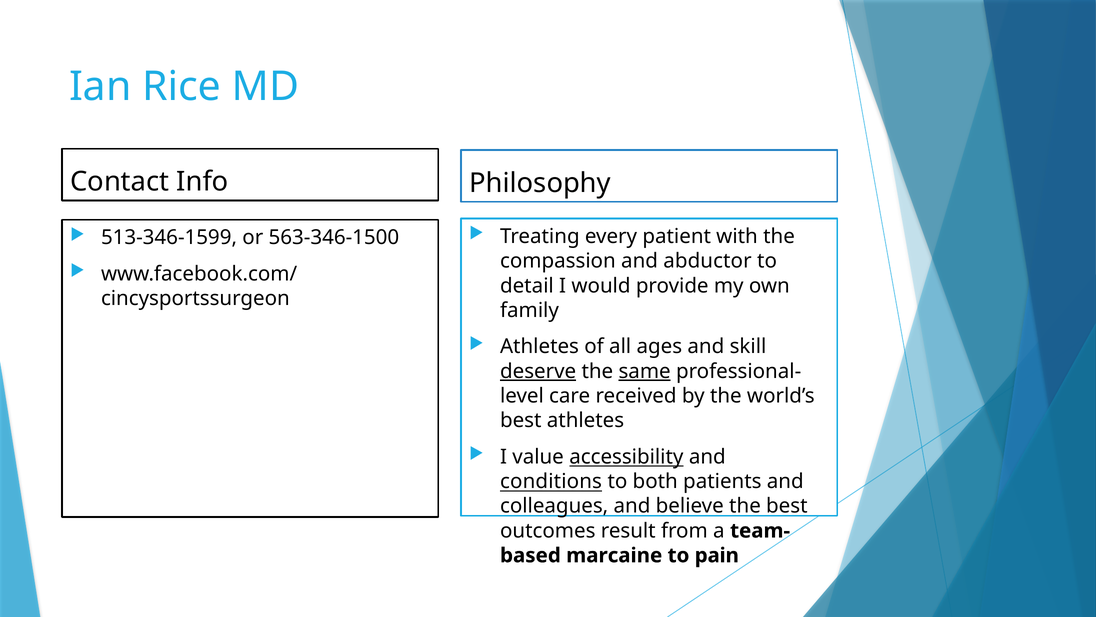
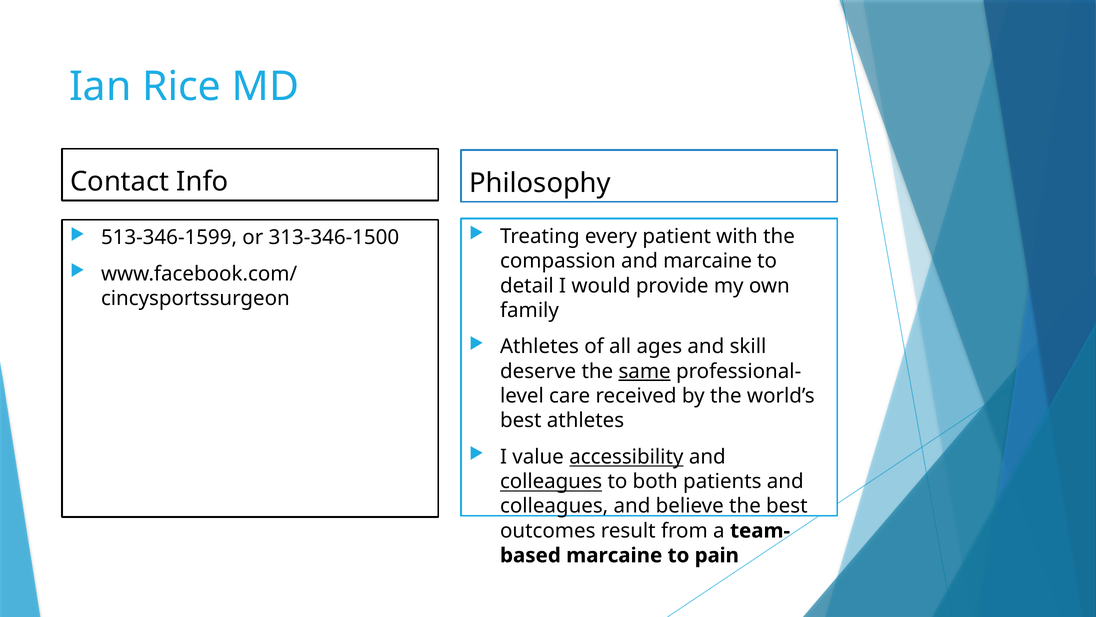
563-346-1500: 563-346-1500 -> 313-346-1500
and abductor: abductor -> marcaine
deserve underline: present -> none
conditions at (551, 481): conditions -> colleagues
